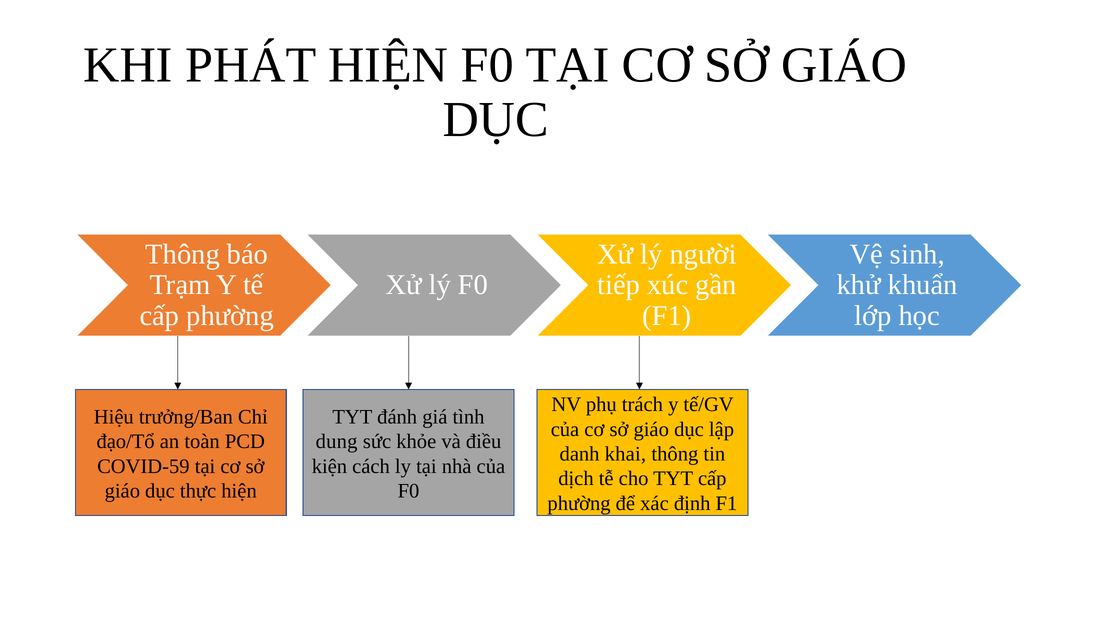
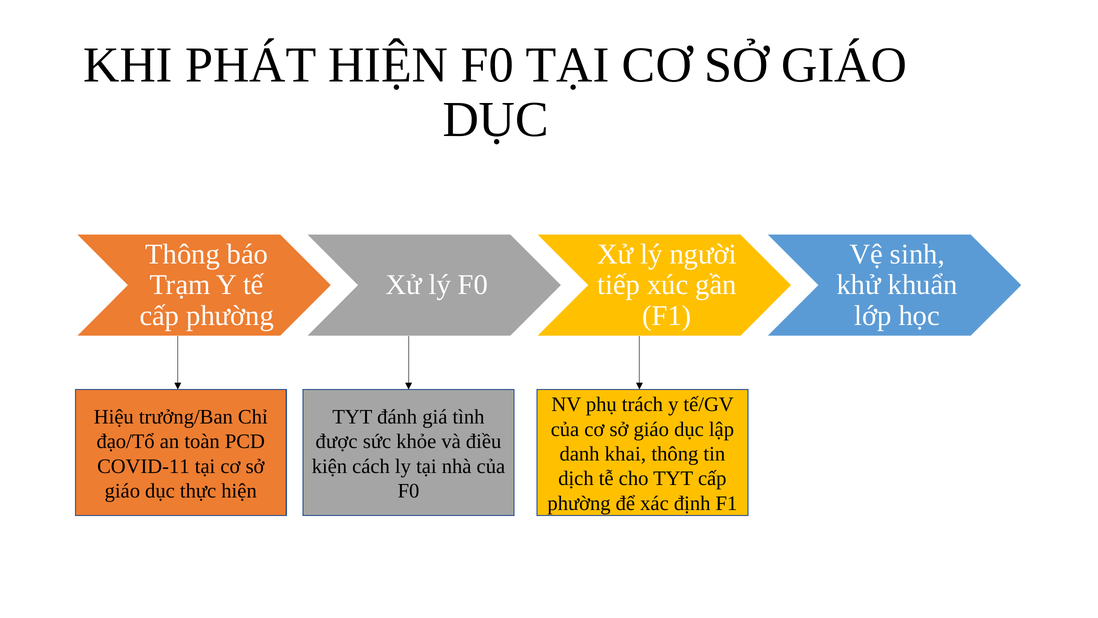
dung: dung -> được
COVID-59: COVID-59 -> COVID-11
